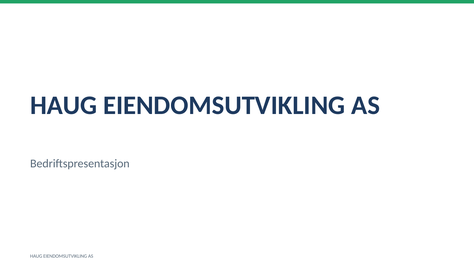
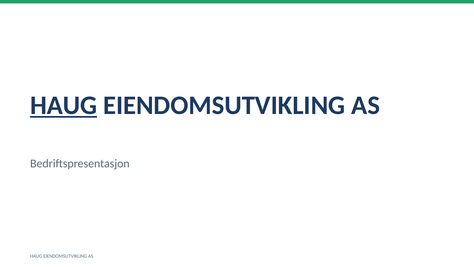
HAUG at (64, 105) underline: none -> present
